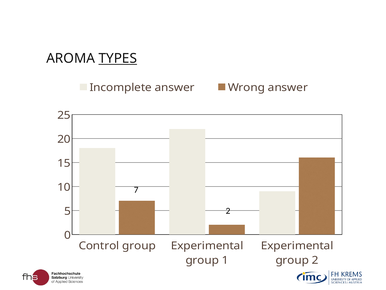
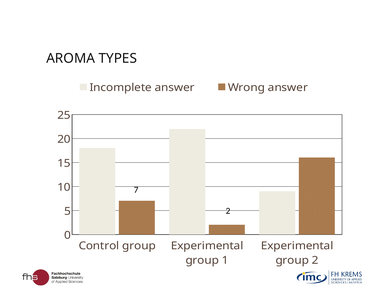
TYPES underline: present -> none
